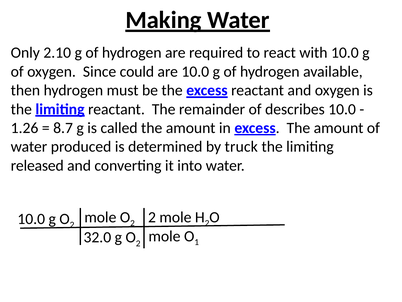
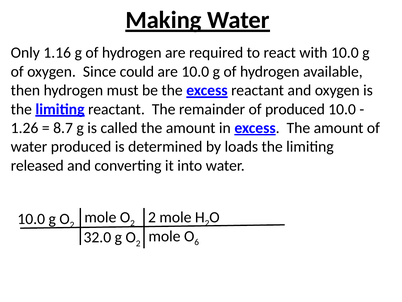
2.10: 2.10 -> 1.16
of describes: describes -> produced
truck: truck -> loads
1: 1 -> 6
